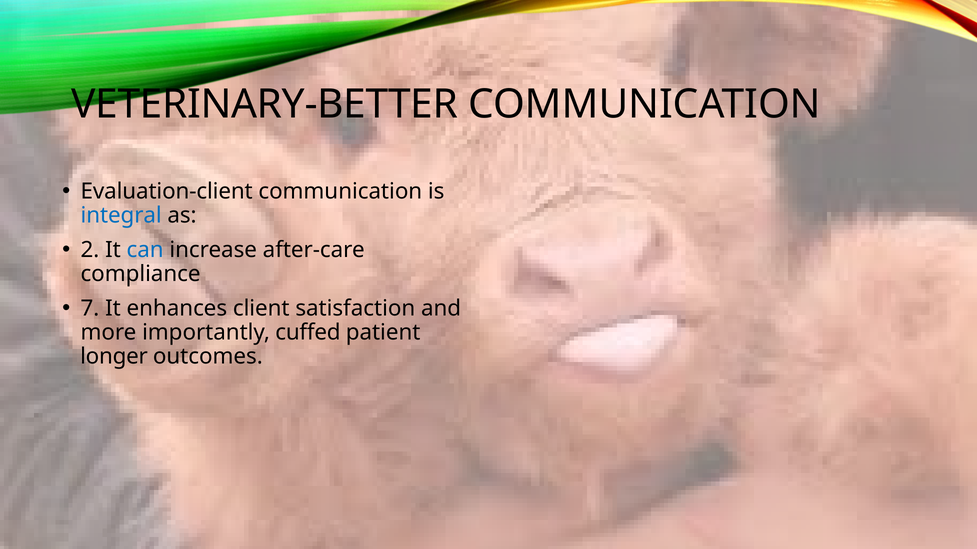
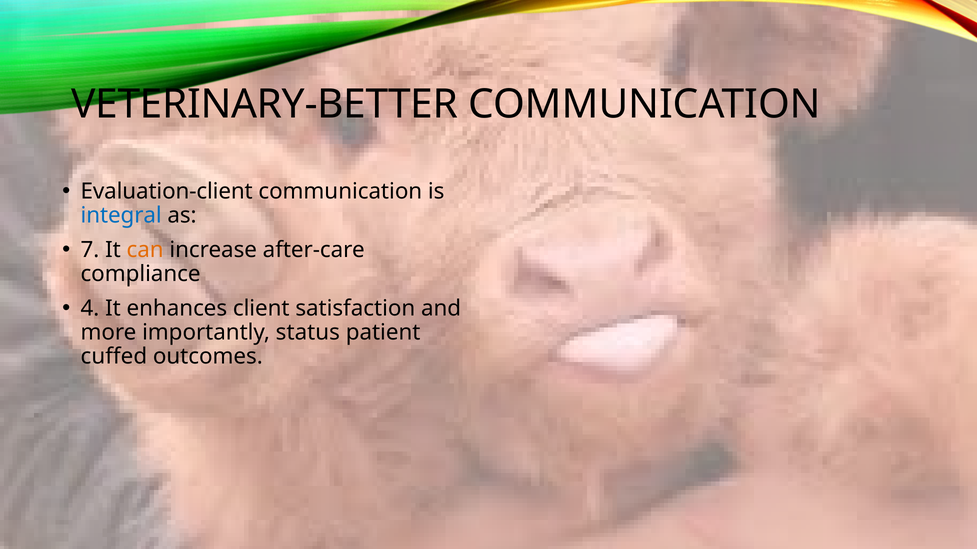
2: 2 -> 7
can colour: blue -> orange
7: 7 -> 4
cuffed: cuffed -> status
longer: longer -> cuffed
